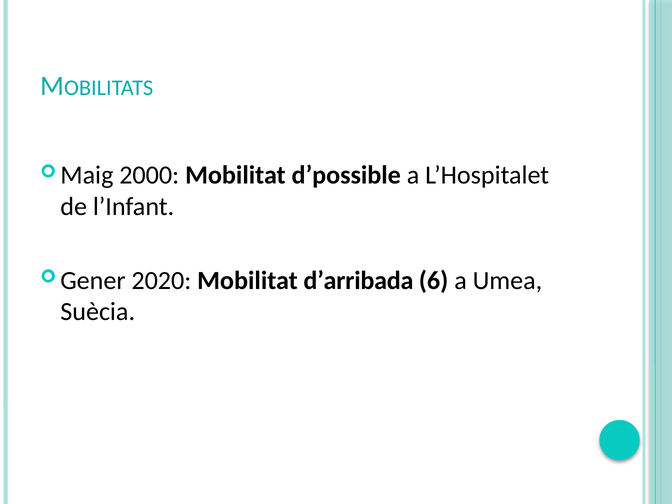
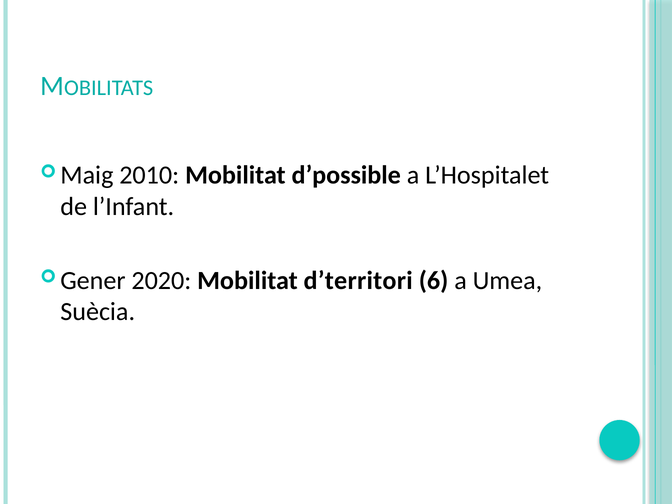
2000: 2000 -> 2010
d’arribada: d’arribada -> d’territori
